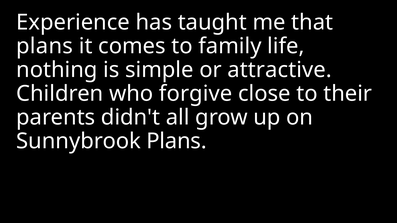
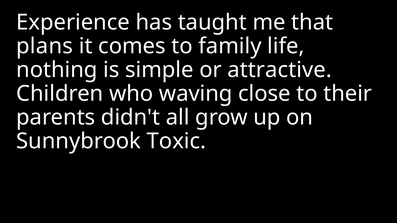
forgive: forgive -> waving
Sunnybrook Plans: Plans -> Toxic
